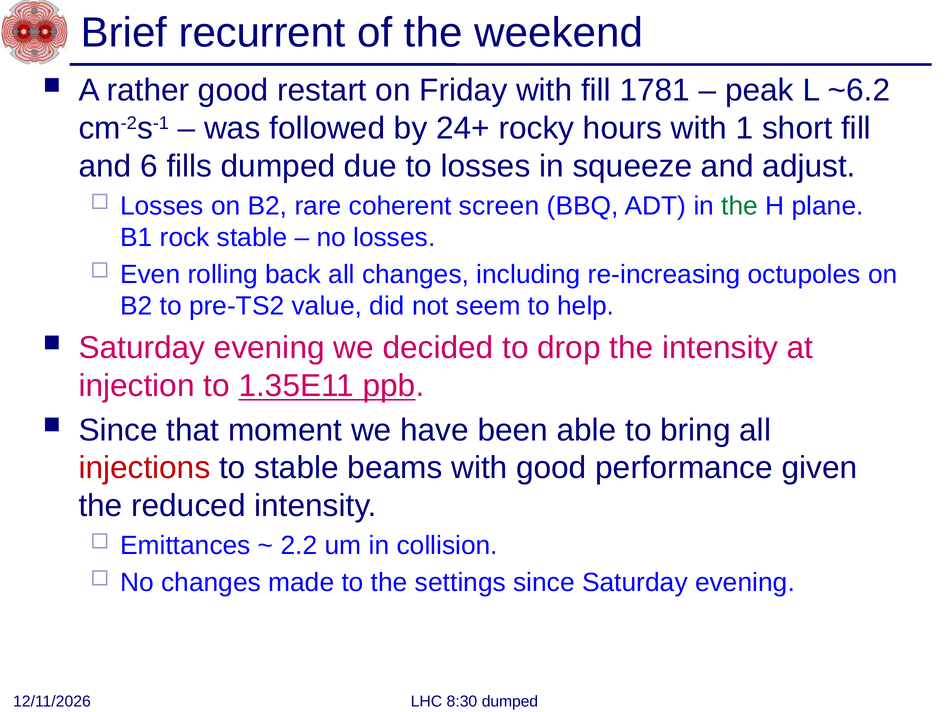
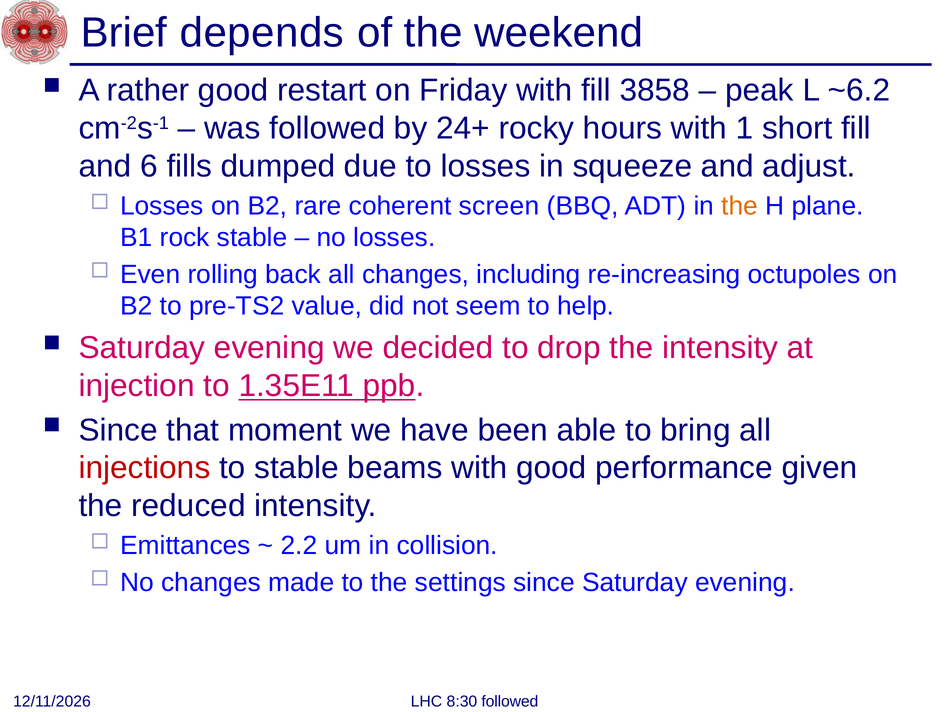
recurrent: recurrent -> depends
1781: 1781 -> 3858
the at (740, 206) colour: green -> orange
8:30 dumped: dumped -> followed
